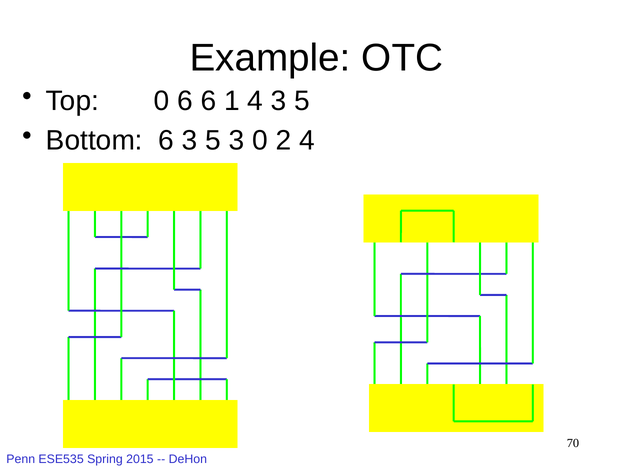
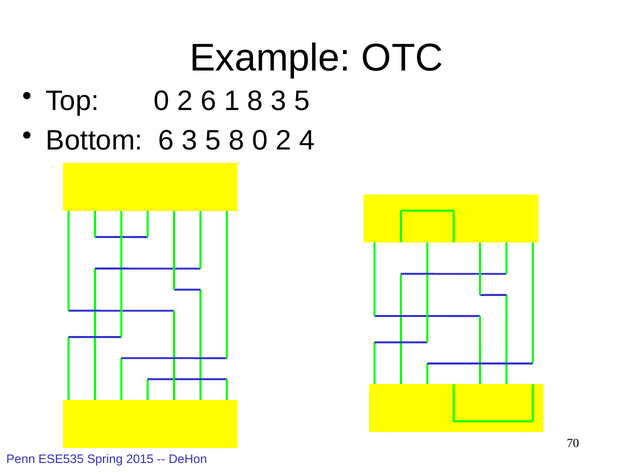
Top 0 6: 6 -> 2
1 4: 4 -> 8
5 3: 3 -> 8
